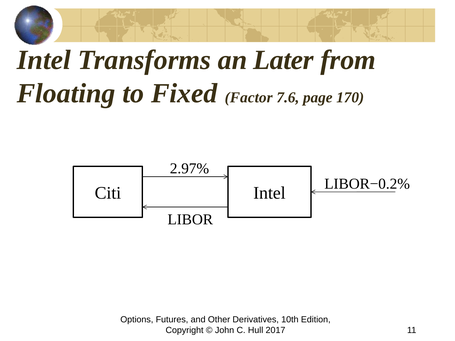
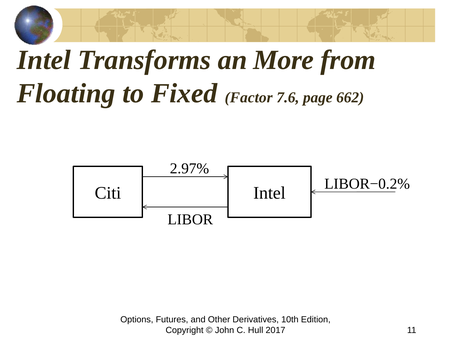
Later: Later -> More
170: 170 -> 662
